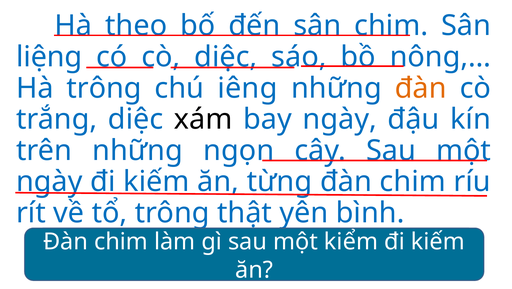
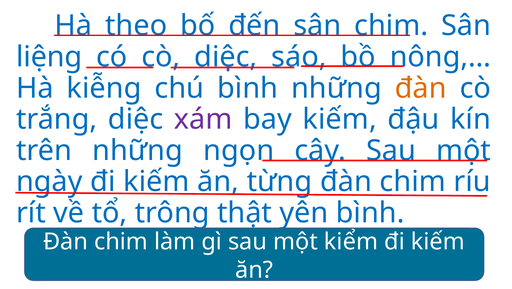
Hà trông: trông -> kiễng
chú iêng: iêng -> bình
xám colour: black -> purple
bay ngày: ngày -> kiếm
